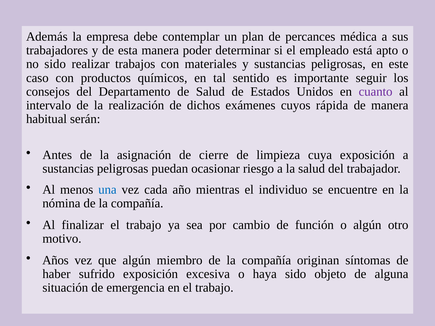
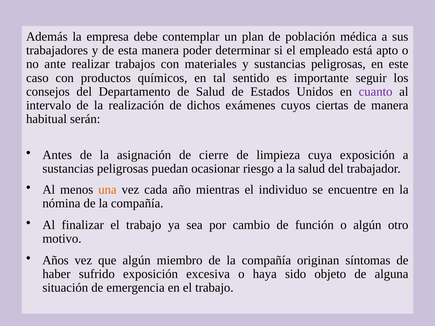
percances: percances -> población
no sido: sido -> ante
rápida: rápida -> ciertas
una colour: blue -> orange
